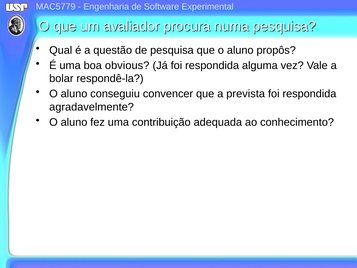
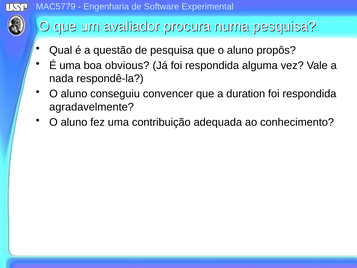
bolar: bolar -> nada
prevista: prevista -> duration
